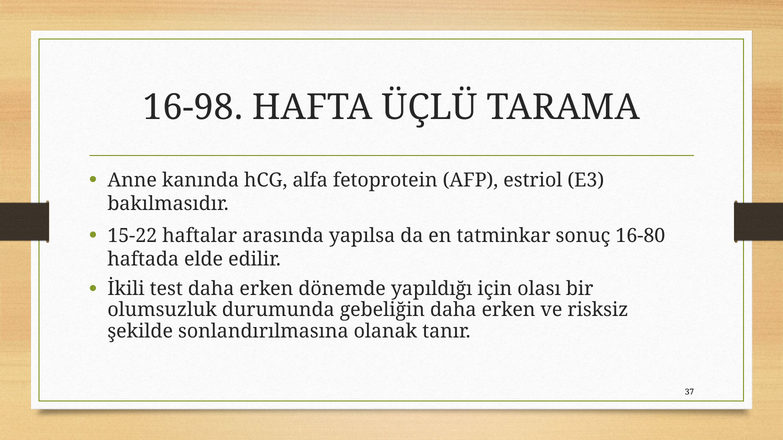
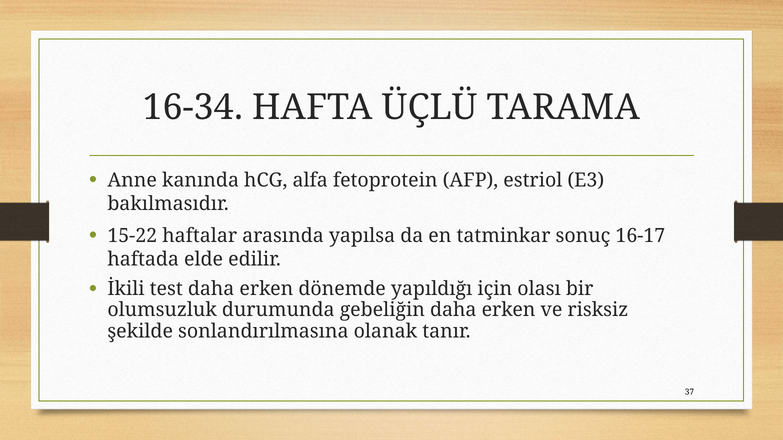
16-98: 16-98 -> 16-34
16-80: 16-80 -> 16-17
